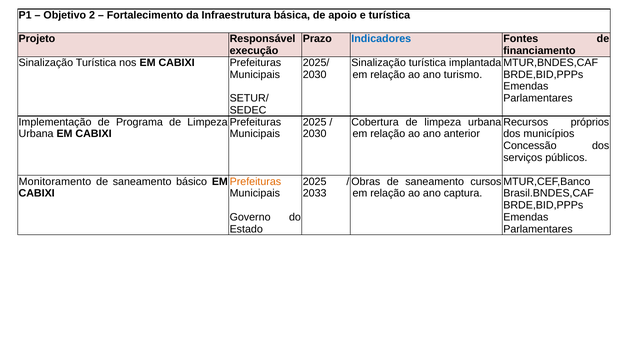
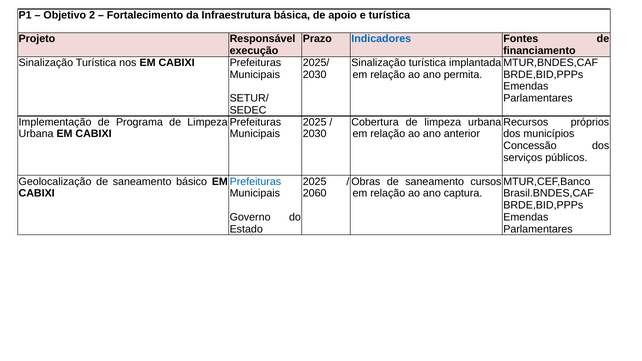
turismo: turismo -> permita
Monitoramento: Monitoramento -> Geolocalização
Prefeituras at (255, 182) colour: orange -> blue
2033: 2033 -> 2060
